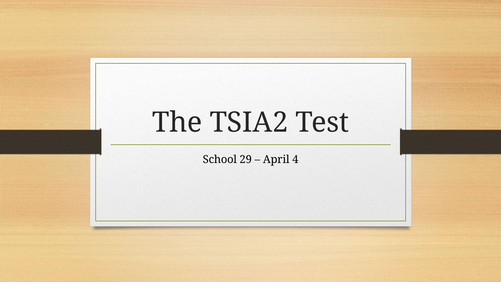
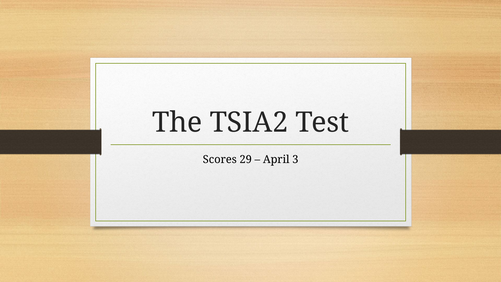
School: School -> Scores
4: 4 -> 3
